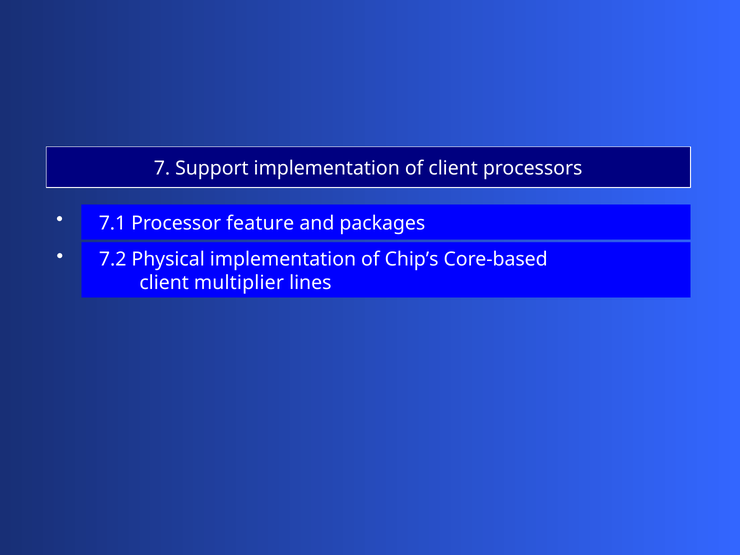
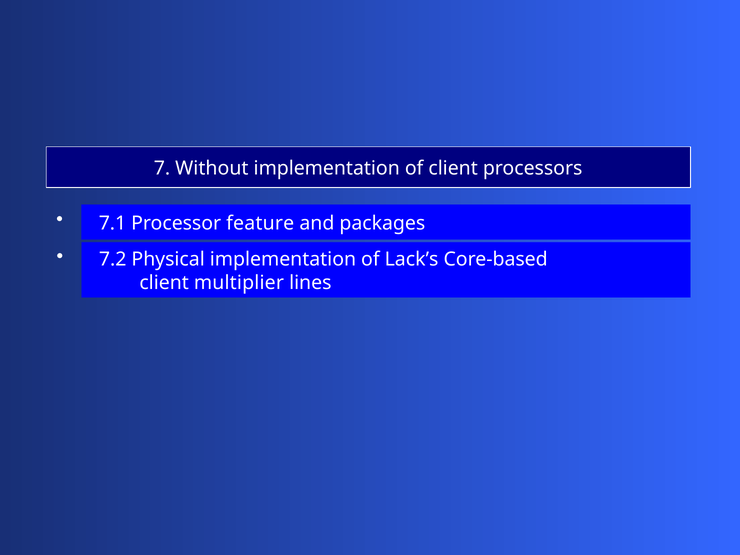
Support: Support -> Without
Chip’s: Chip’s -> Lack’s
